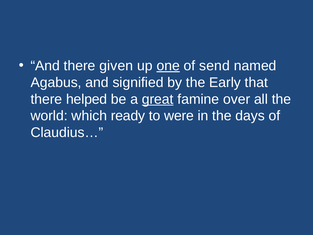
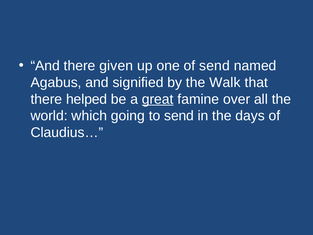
one underline: present -> none
Early: Early -> Walk
ready: ready -> going
to were: were -> send
